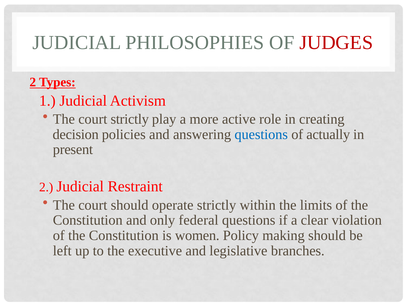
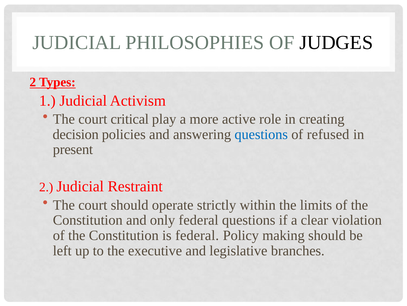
JUDGES colour: red -> black
court strictly: strictly -> critical
actually: actually -> refused
is women: women -> federal
